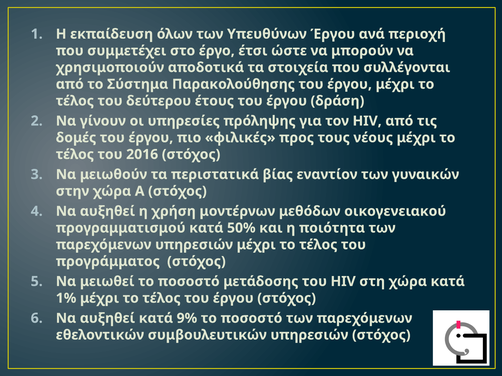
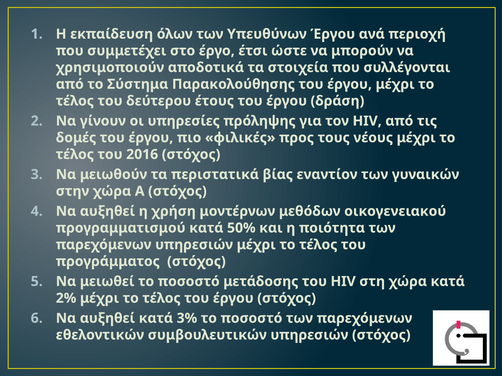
1%: 1% -> 2%
9%: 9% -> 3%
